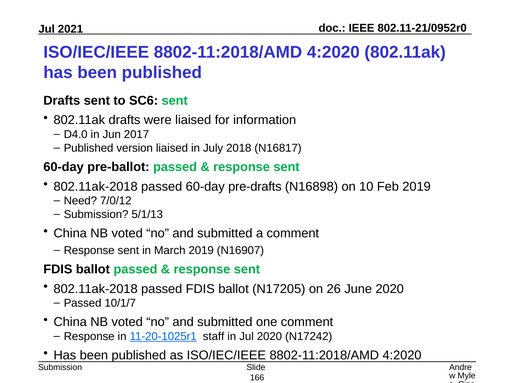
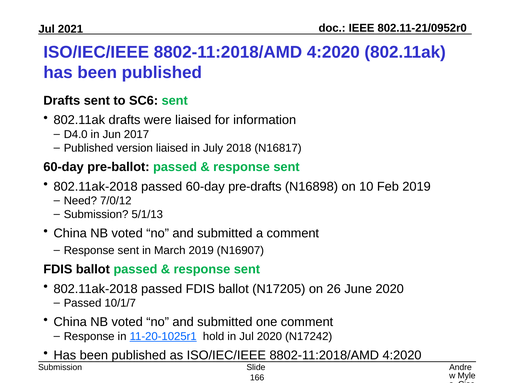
staff: staff -> hold
